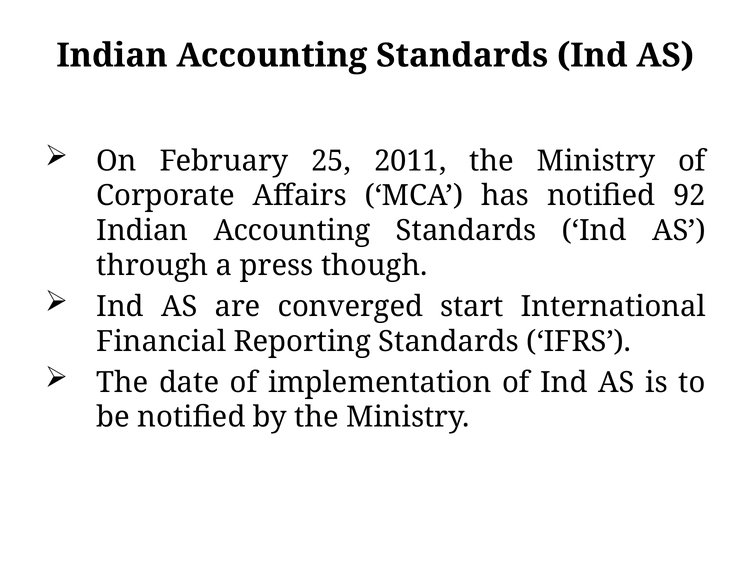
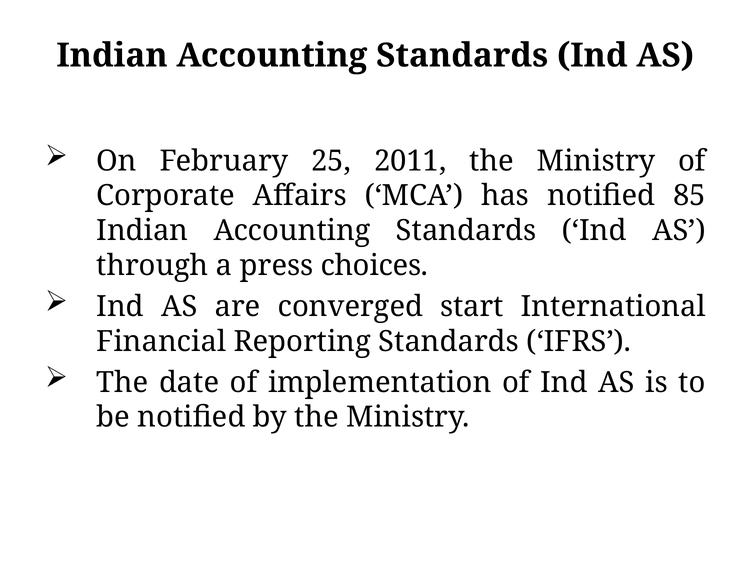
92: 92 -> 85
though: though -> choices
